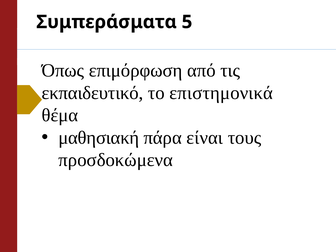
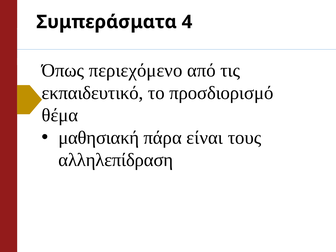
5: 5 -> 4
επιμόρφωση: επιμόρφωση -> περιεχόμενο
επιστημονικά: επιστημονικά -> προσδιορισμό
προσδοκώμενα: προσδοκώμενα -> αλληλεπίδραση
